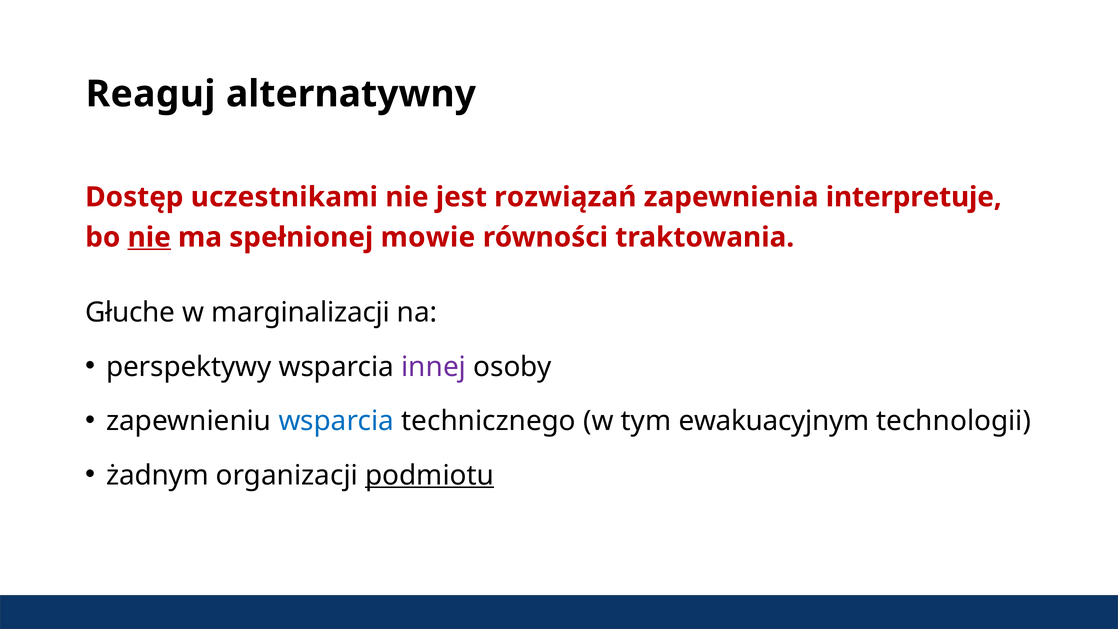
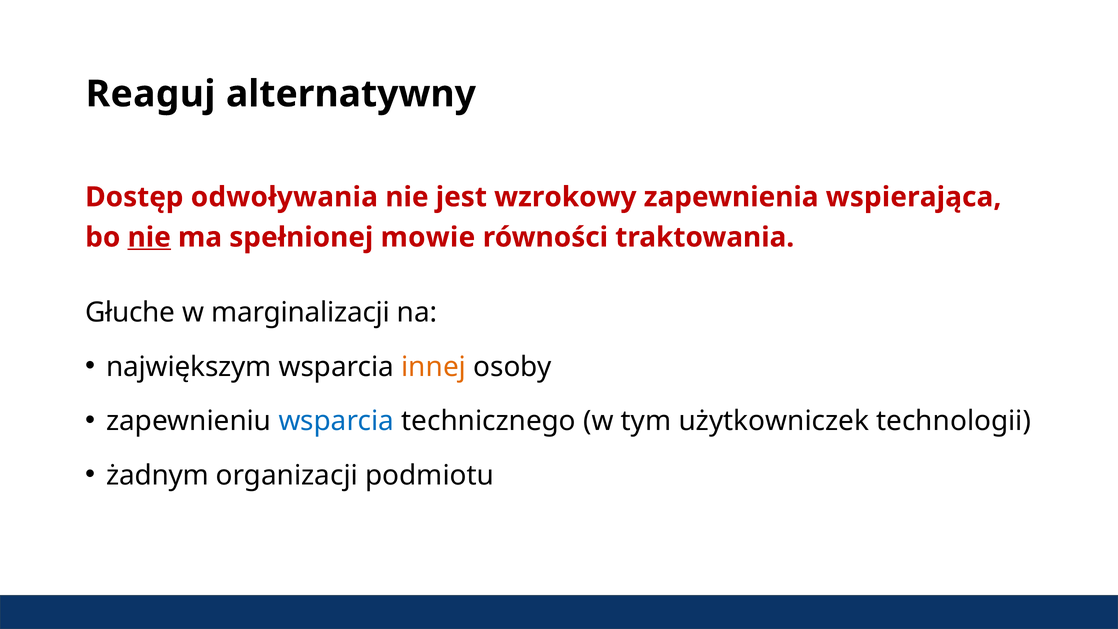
uczestnikami: uczestnikami -> odwoływania
rozwiązań: rozwiązań -> wzrokowy
interpretuje: interpretuje -> wspierająca
perspektywy: perspektywy -> największym
innej colour: purple -> orange
ewakuacyjnym: ewakuacyjnym -> użytkowniczek
podmiotu underline: present -> none
